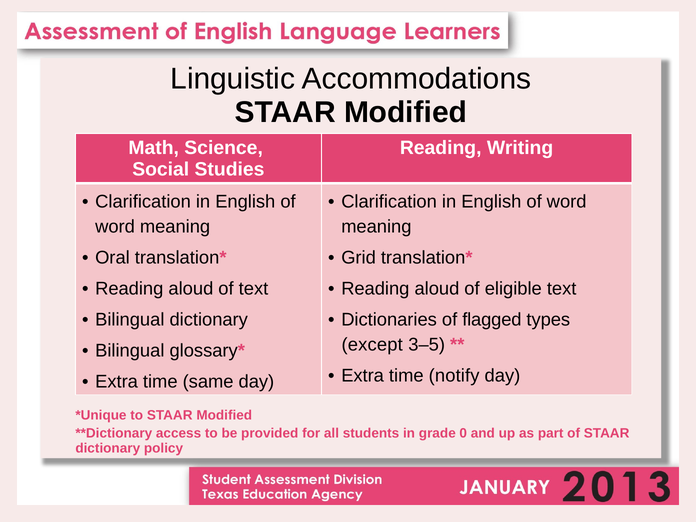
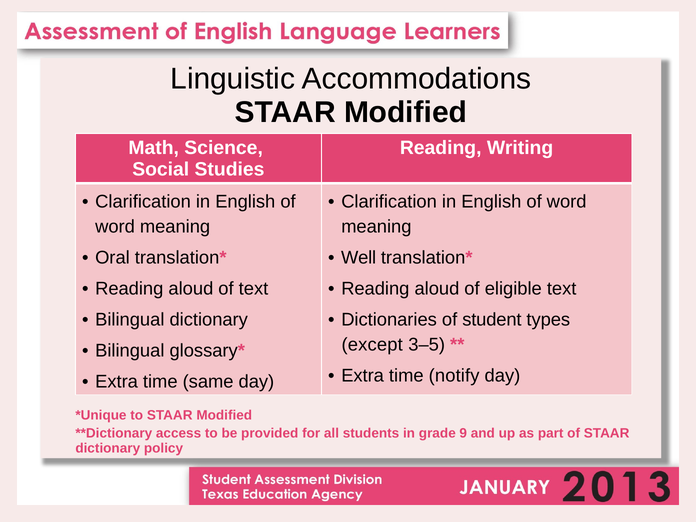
Grid: Grid -> Well
flagged: flagged -> student
0: 0 -> 9
